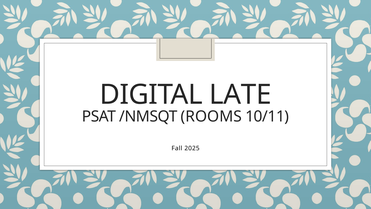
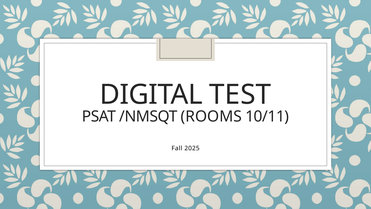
LATE: LATE -> TEST
